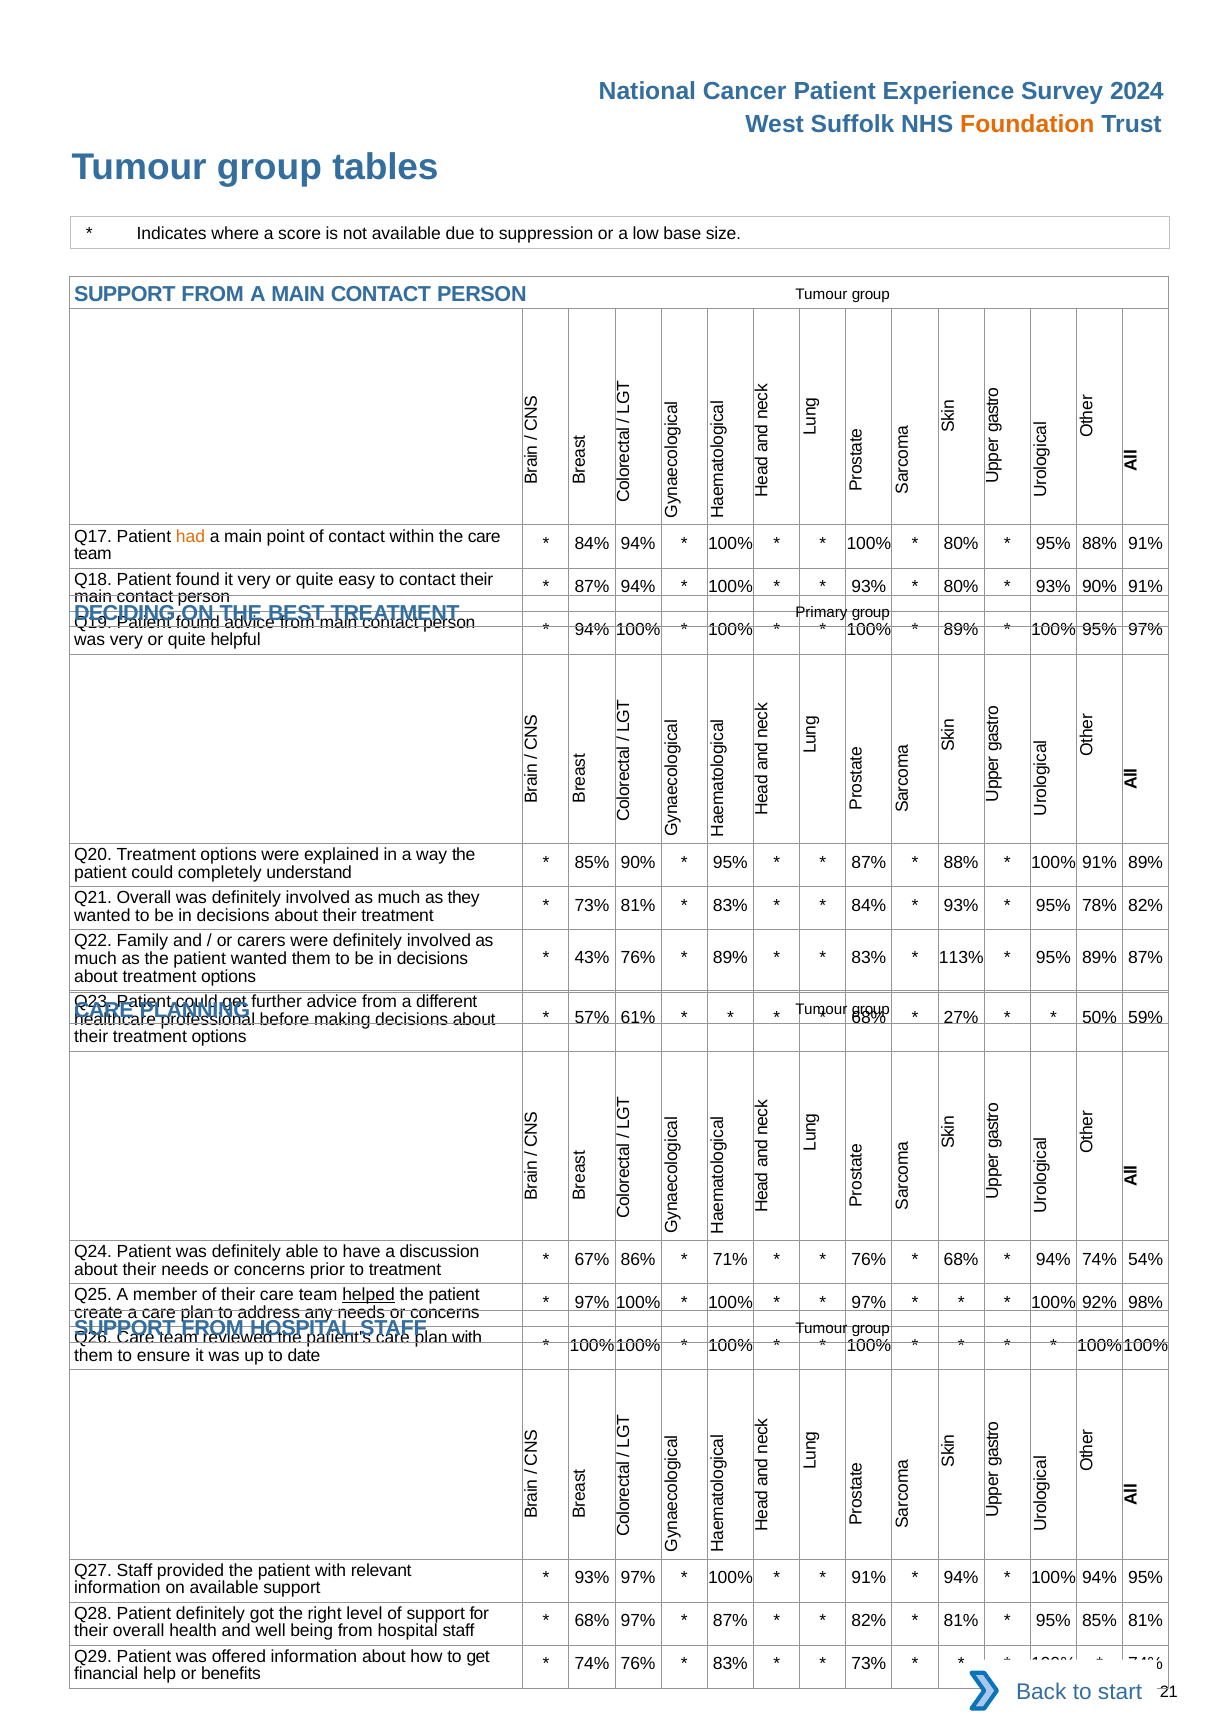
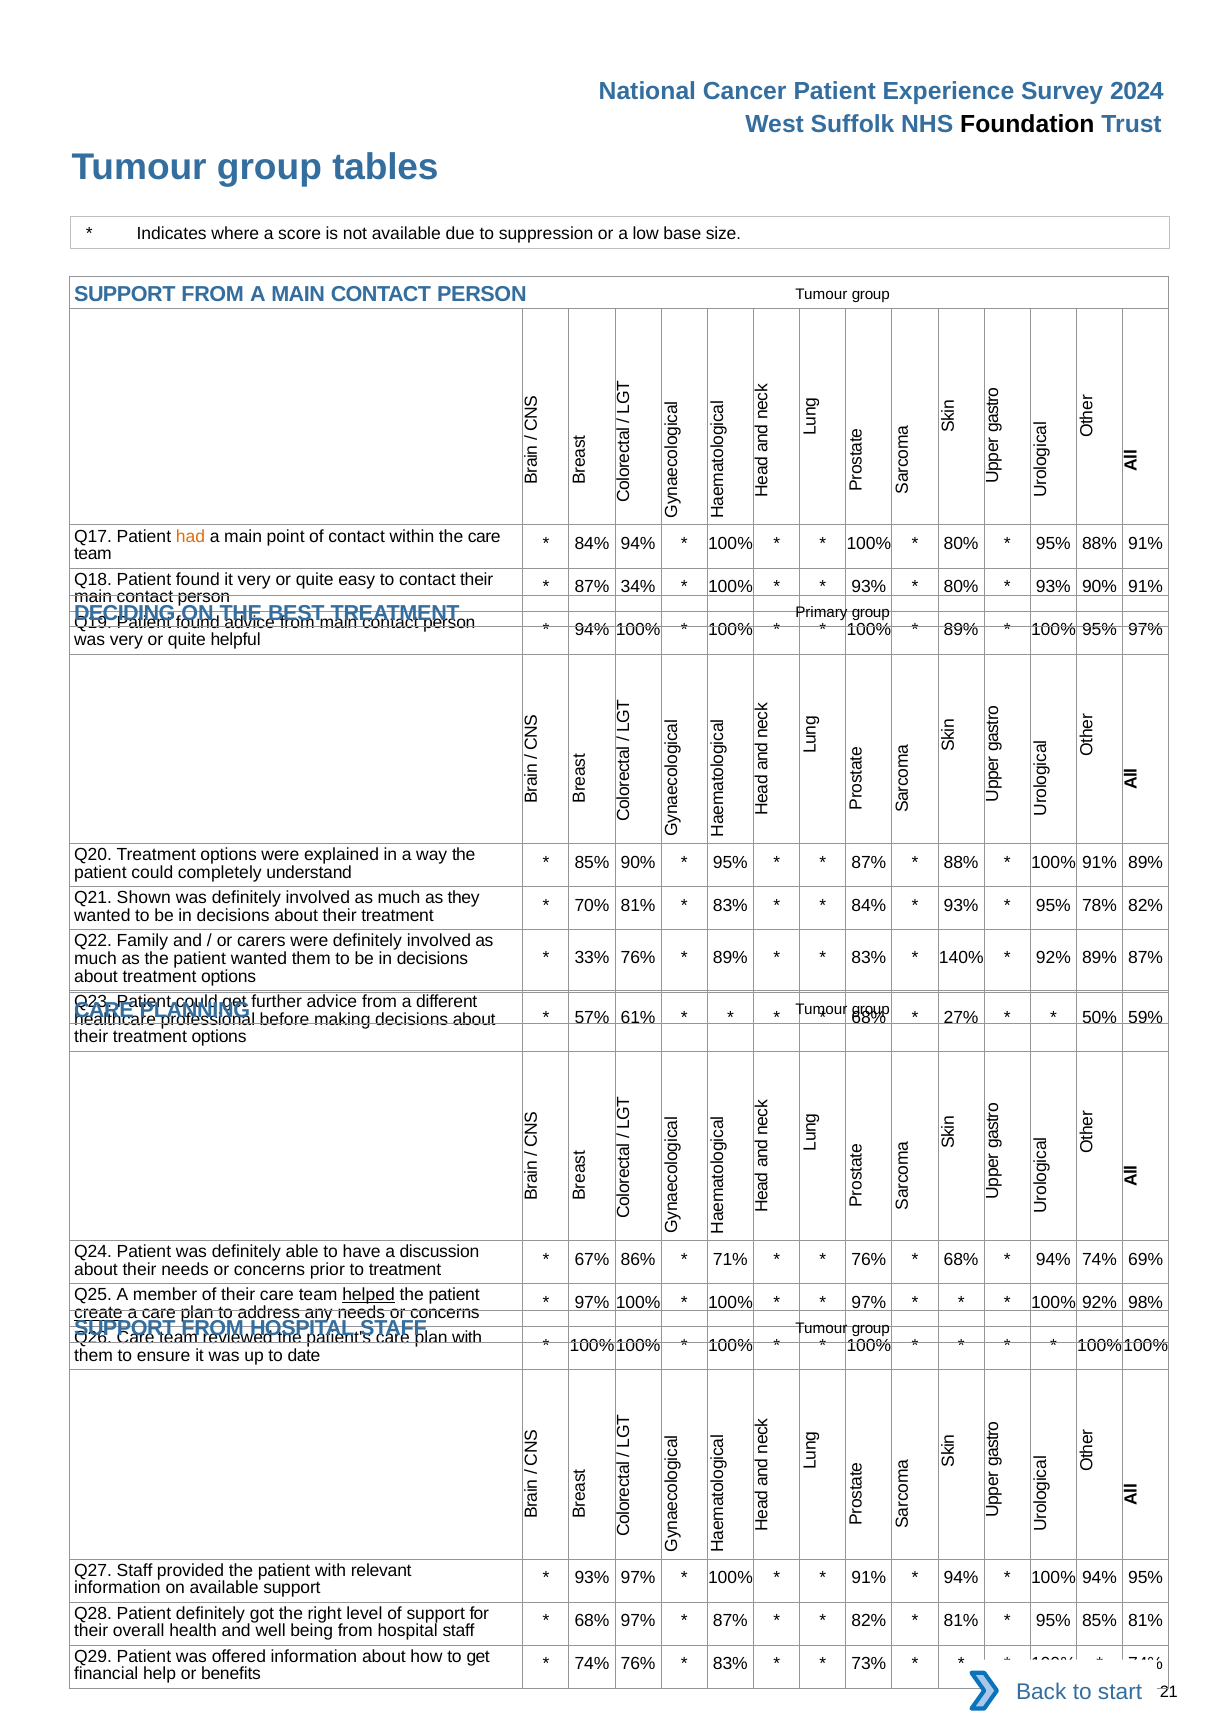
Foundation colour: orange -> black
87% 94%: 94% -> 34%
Q21 Overall: Overall -> Shown
73% at (592, 905): 73% -> 70%
43%: 43% -> 33%
113%: 113% -> 140%
95% at (1053, 957): 95% -> 92%
54%: 54% -> 69%
create underline: none -> present
